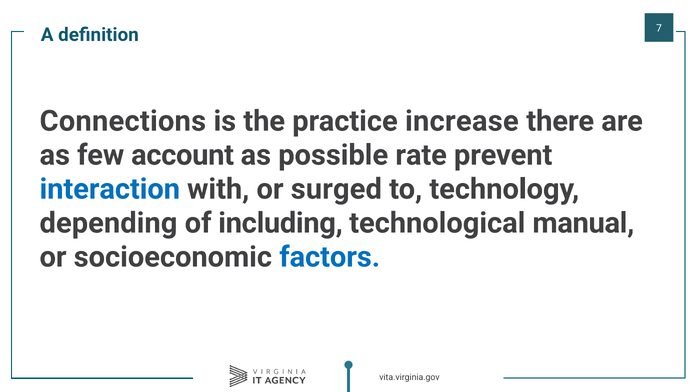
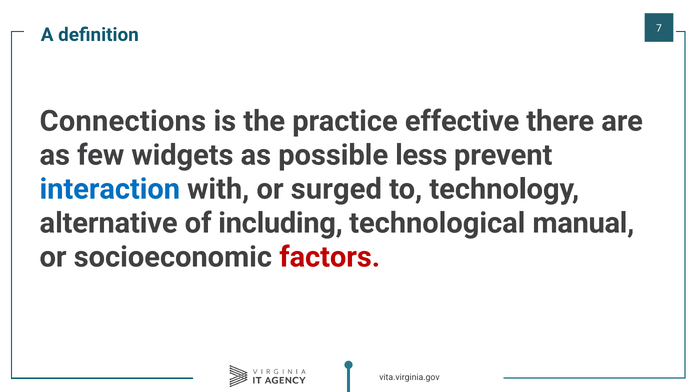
increase: increase -> effective
account: account -> widgets
rate: rate -> less
depending: depending -> alternative
factors colour: blue -> red
